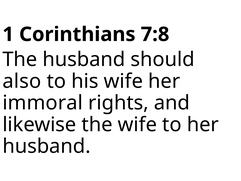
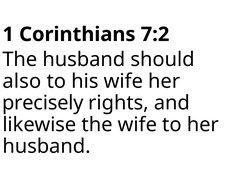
7:8: 7:8 -> 7:2
immoral: immoral -> precisely
